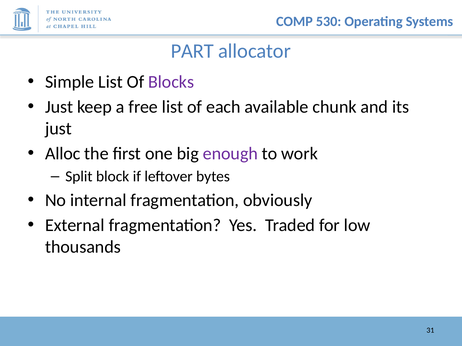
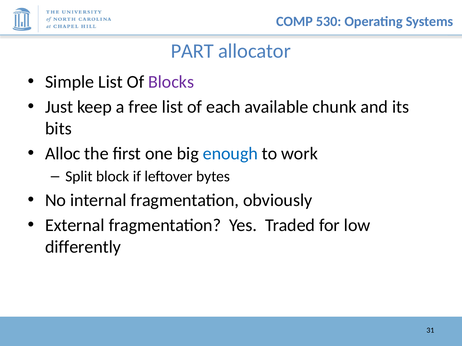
just at (58, 129): just -> bits
enough colour: purple -> blue
thousands: thousands -> differently
